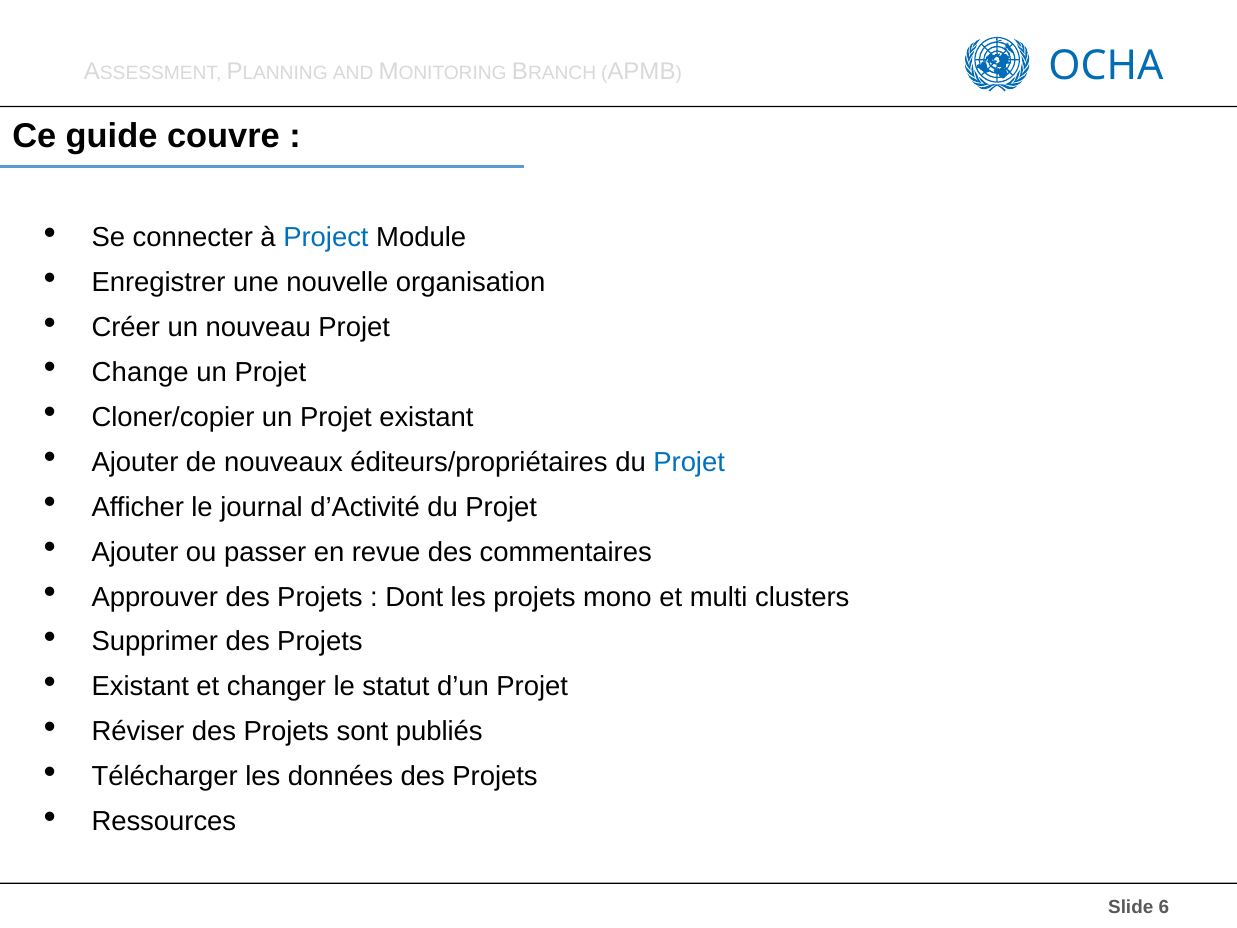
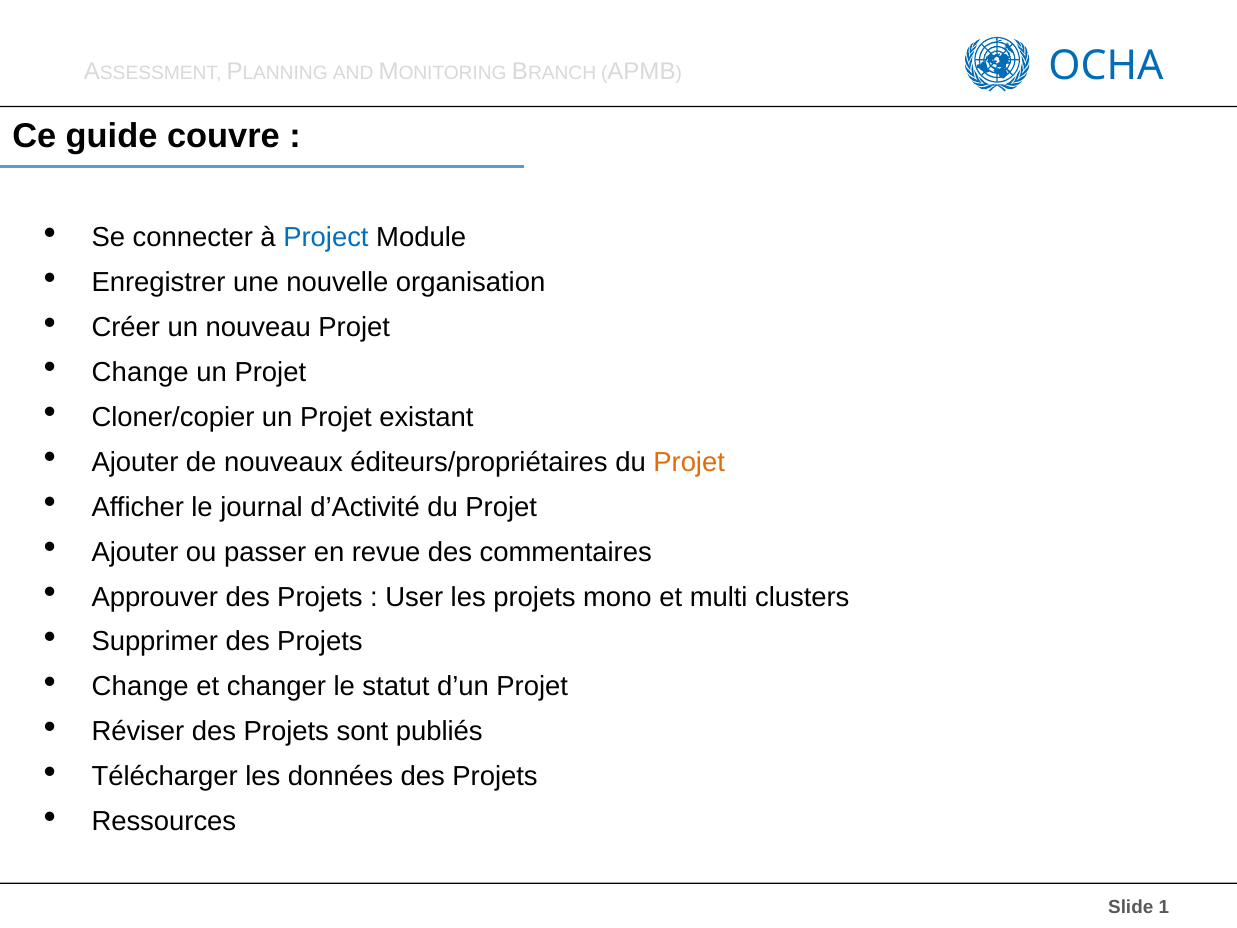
Projet at (689, 462) colour: blue -> orange
Dont: Dont -> User
Existant at (140, 687): Existant -> Change
6: 6 -> 1
